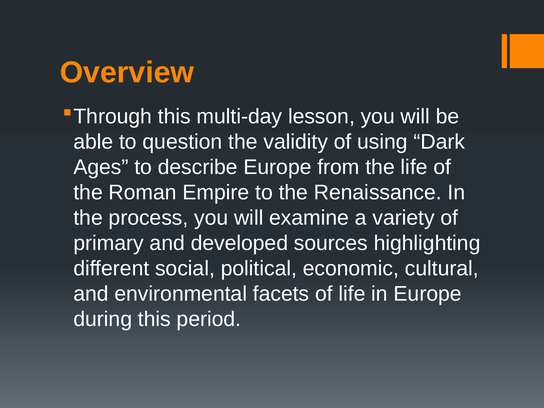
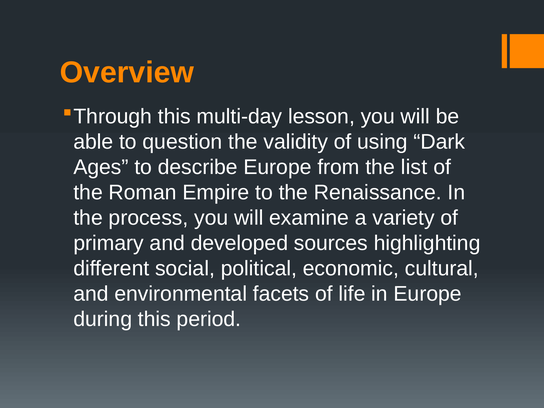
the life: life -> list
